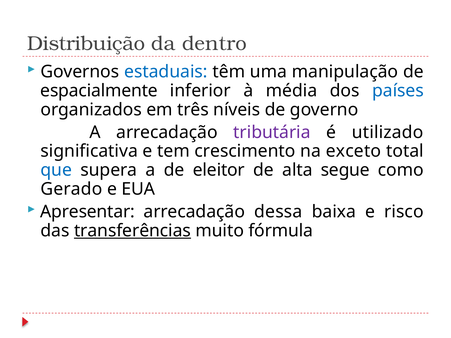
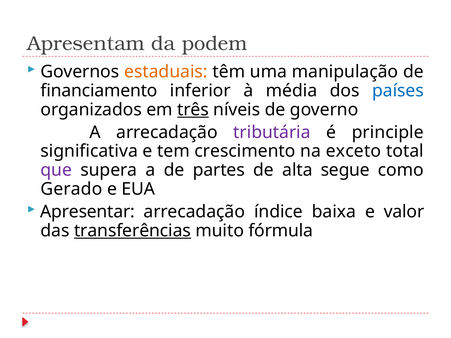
Distribuição: Distribuição -> Apresentam
dentro: dentro -> podem
estaduais colour: blue -> orange
espacialmente: espacialmente -> financiamento
três underline: none -> present
utilizado: utilizado -> principle
que colour: blue -> purple
eleitor: eleitor -> partes
dessa: dessa -> índice
risco: risco -> valor
